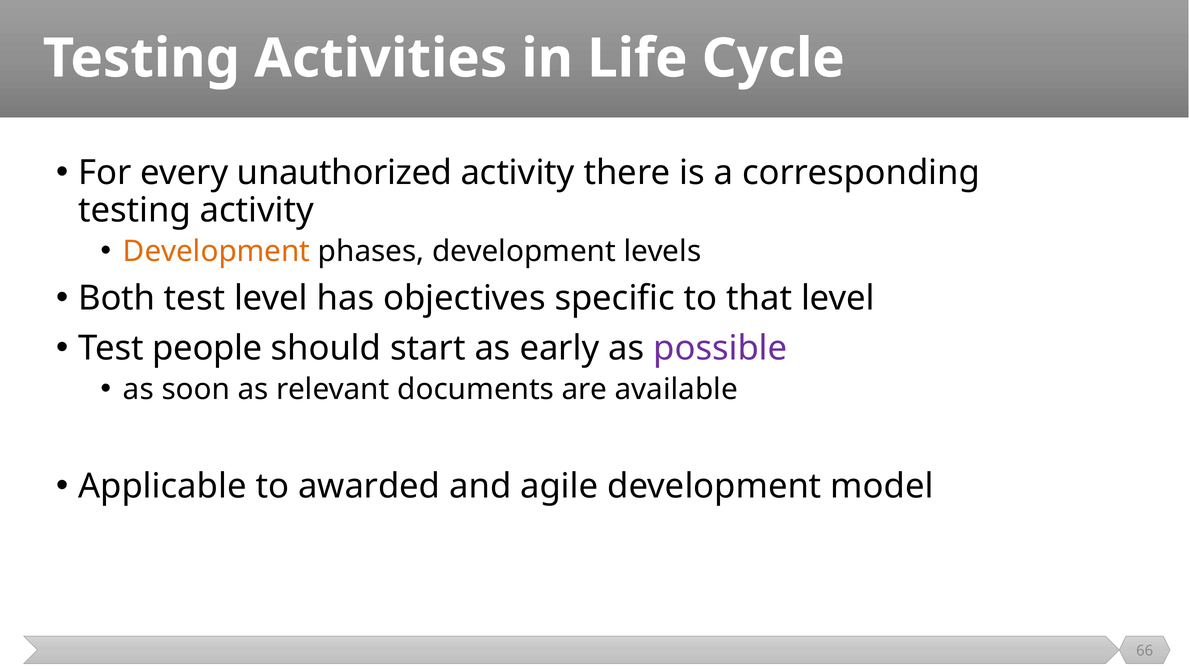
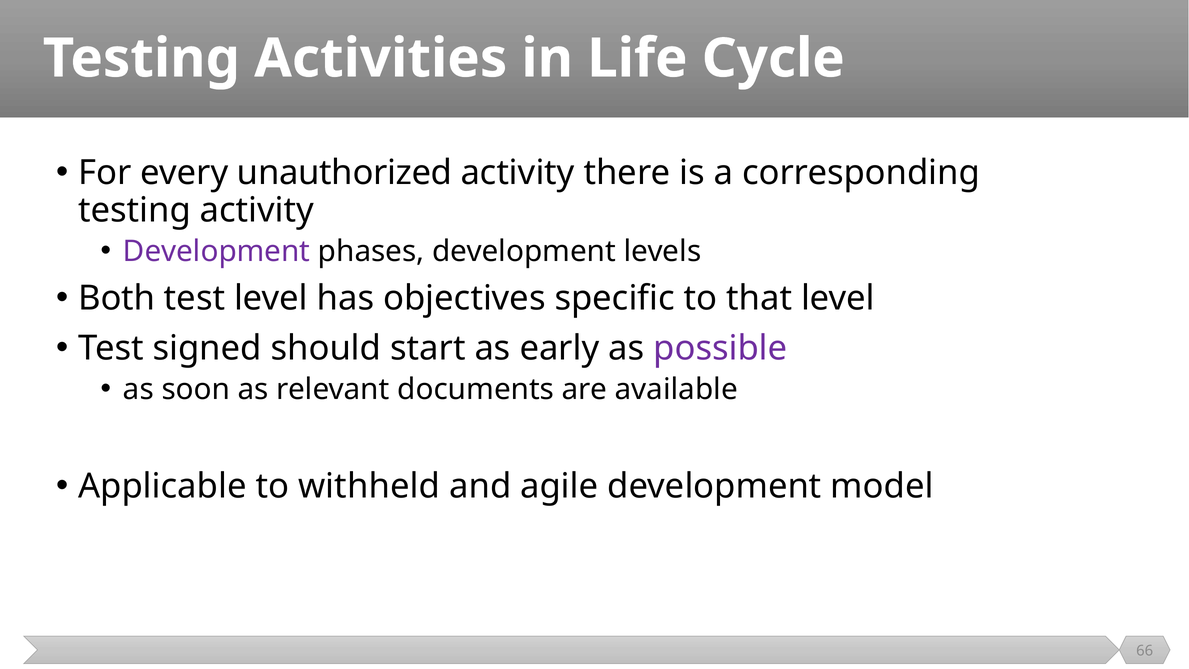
Development at (217, 251) colour: orange -> purple
people: people -> signed
awarded: awarded -> withheld
